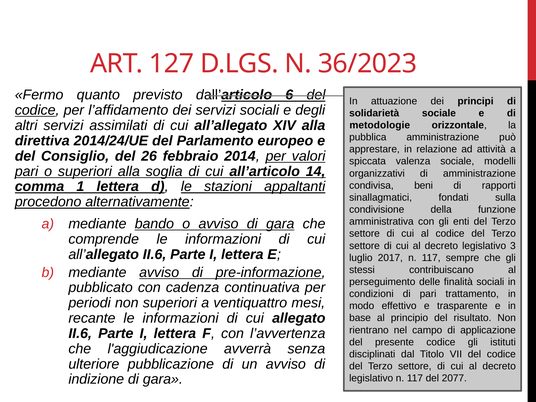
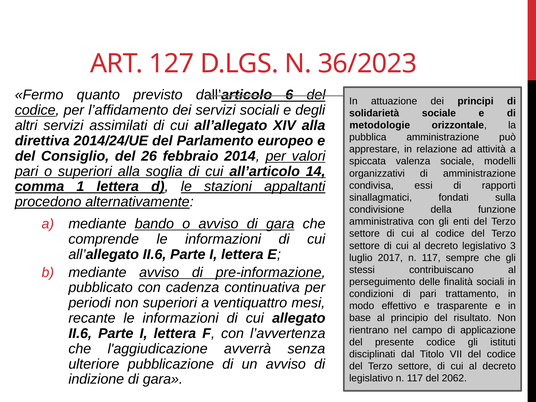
beni: beni -> essi
2077: 2077 -> 2062
